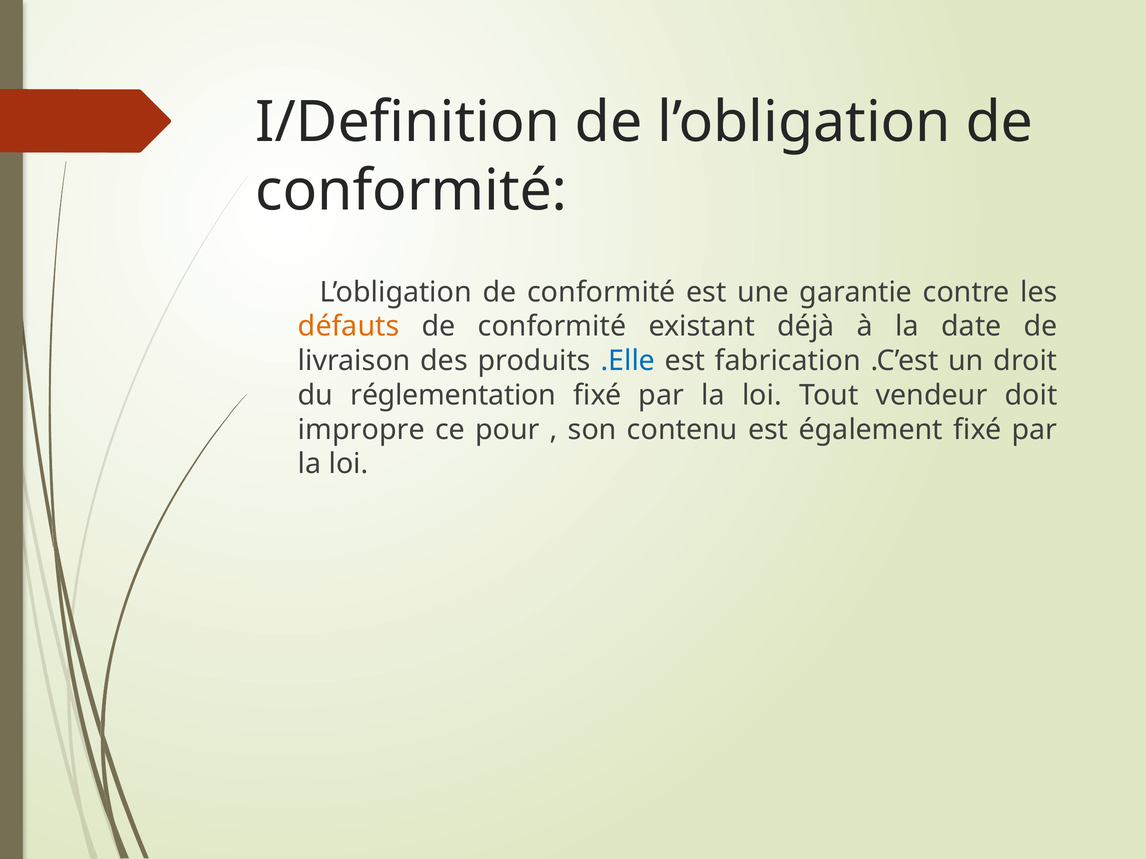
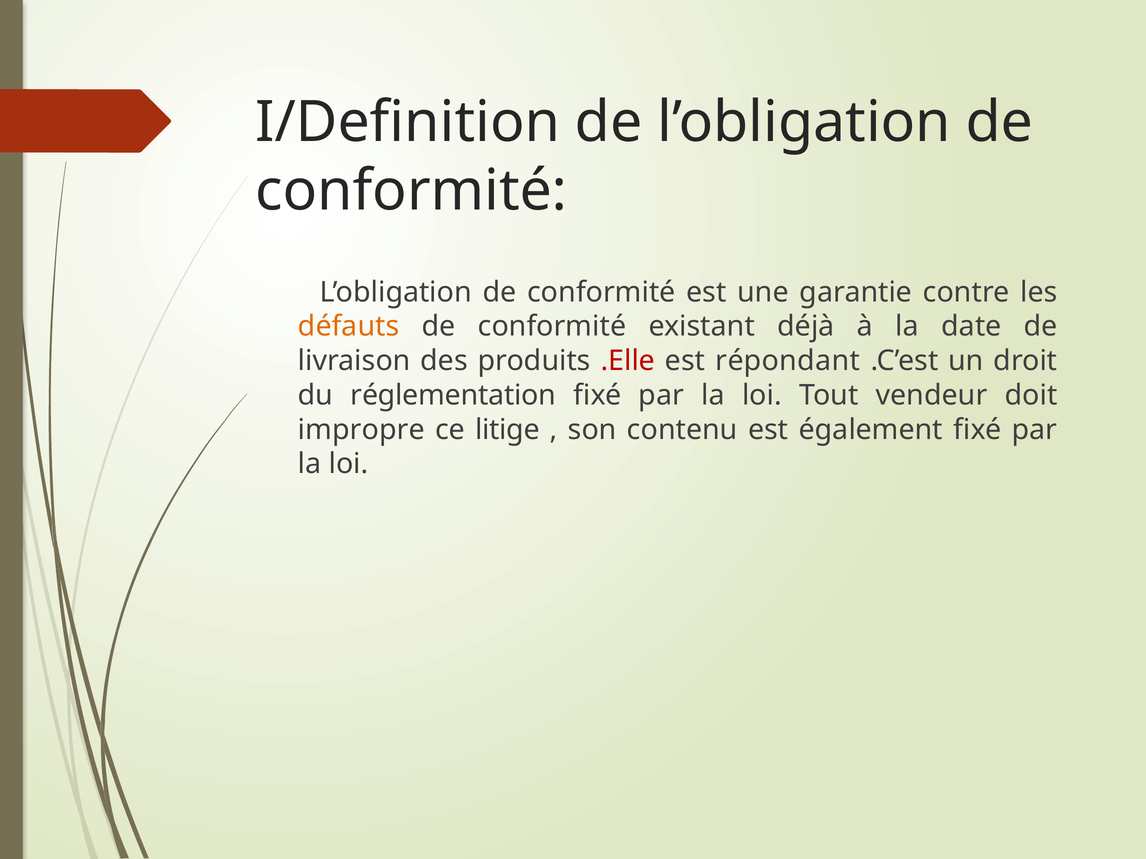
.Elle colour: blue -> red
fabrication: fabrication -> répondant
pour: pour -> litige
